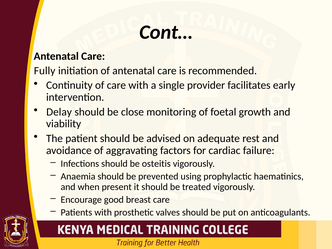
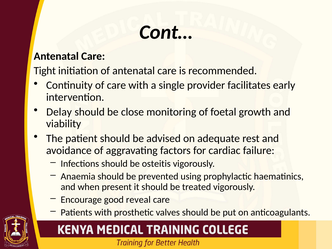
Fully: Fully -> Tight
breast: breast -> reveal
